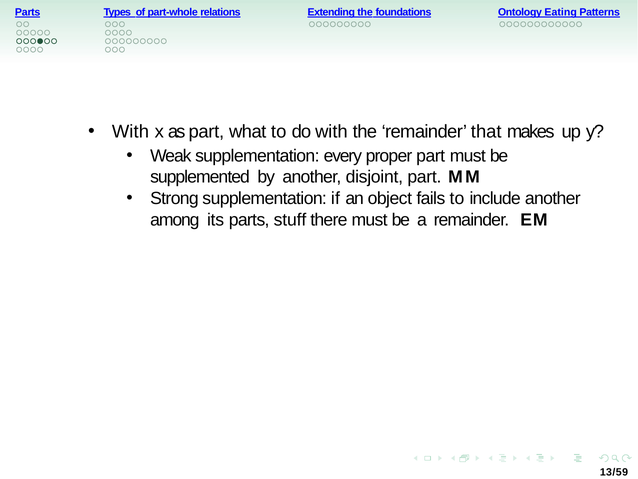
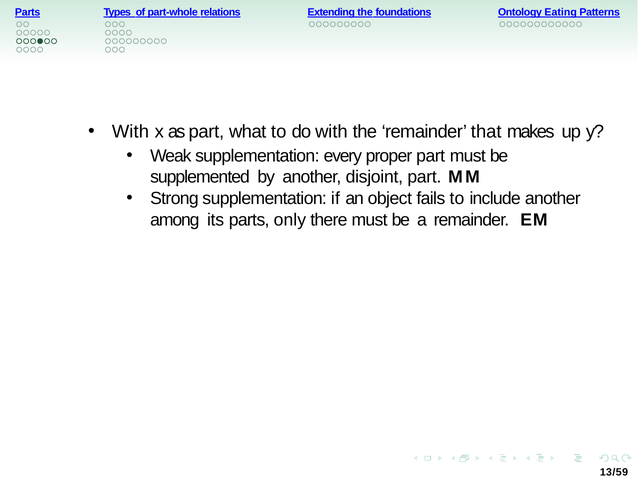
stuff: stuff -> only
